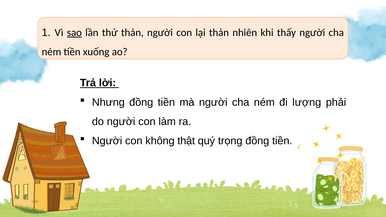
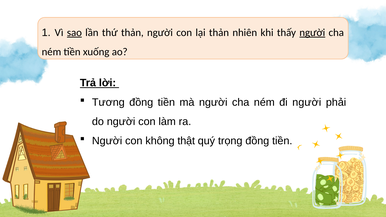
người at (312, 33) underline: none -> present
Nhưng: Nhưng -> Tương
đi lượng: lượng -> người
